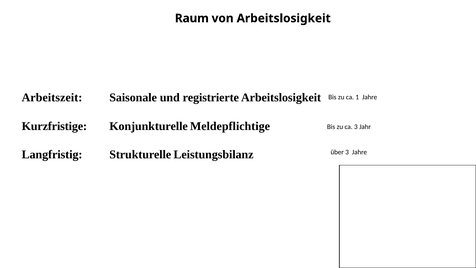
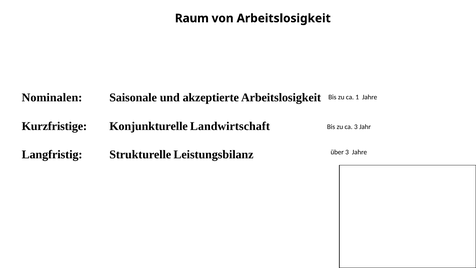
Arbeitszeit: Arbeitszeit -> Nominalen
registrierte: registrierte -> akzeptierte
Meldepflichtige: Meldepflichtige -> Landwirtschaft
